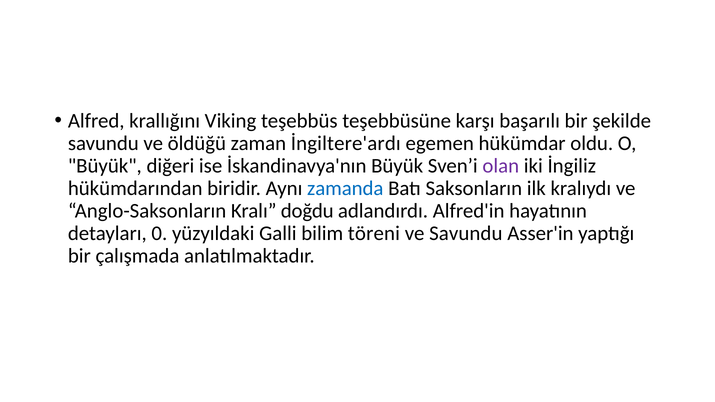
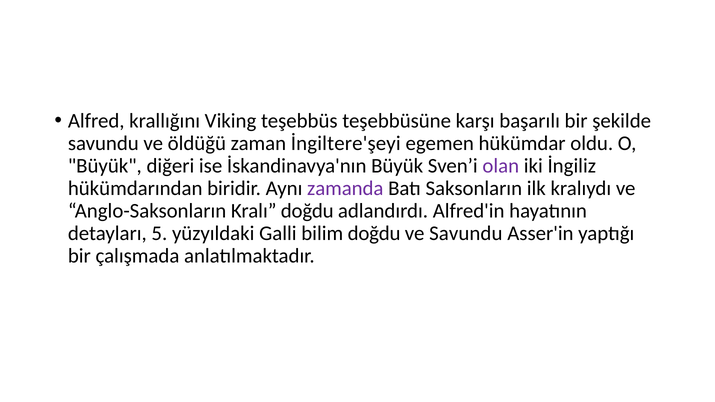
İngiltere'ardı: İngiltere'ardı -> İngiltere'şeyi
zamanda colour: blue -> purple
0: 0 -> 5
bilim töreni: töreni -> doğdu
